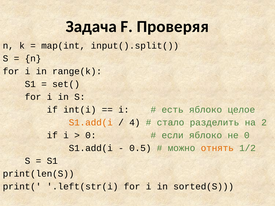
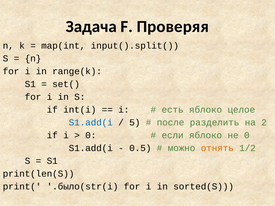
S1.add(i at (91, 123) colour: orange -> blue
4: 4 -> 5
стало: стало -> после
.left(str(i: .left(str(i -> .было(str(i
